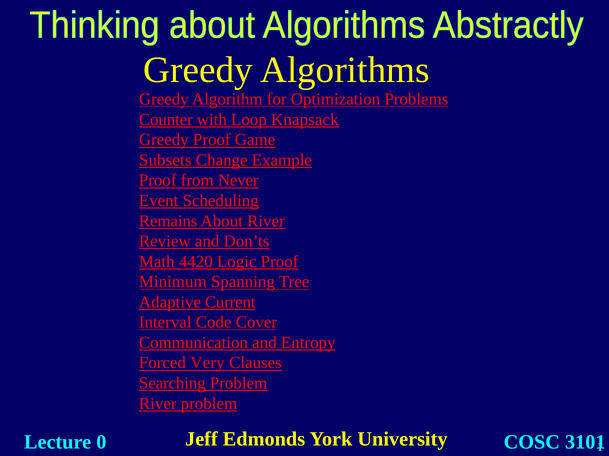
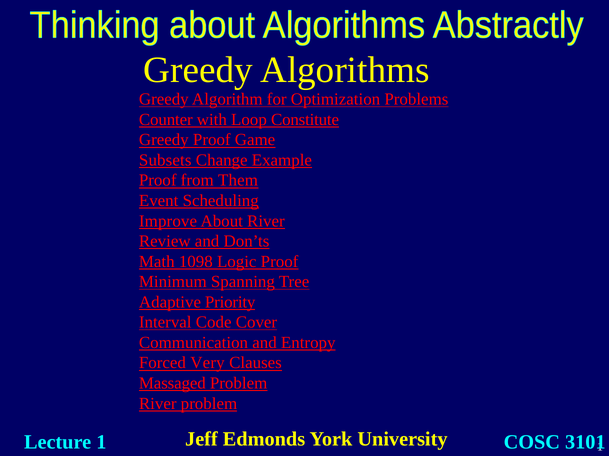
Knapsack: Knapsack -> Constitute
Never: Never -> Them
Remains: Remains -> Improve
4420: 4420 -> 1098
Current: Current -> Priority
Searching: Searching -> Massaged
Lecture 0: 0 -> 1
